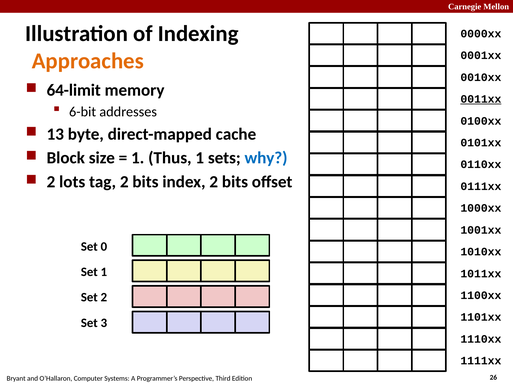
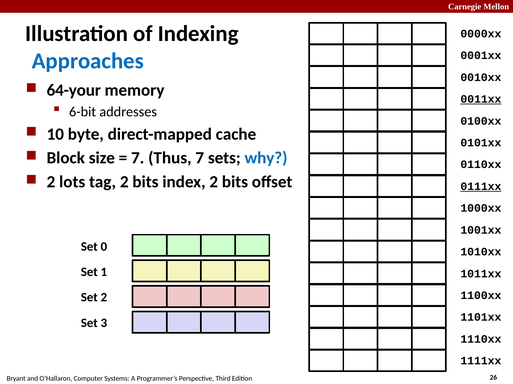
Approaches colour: orange -> blue
64-limit: 64-limit -> 64-your
13: 13 -> 10
1 at (138, 158): 1 -> 7
Thus 1: 1 -> 7
0111xx underline: none -> present
